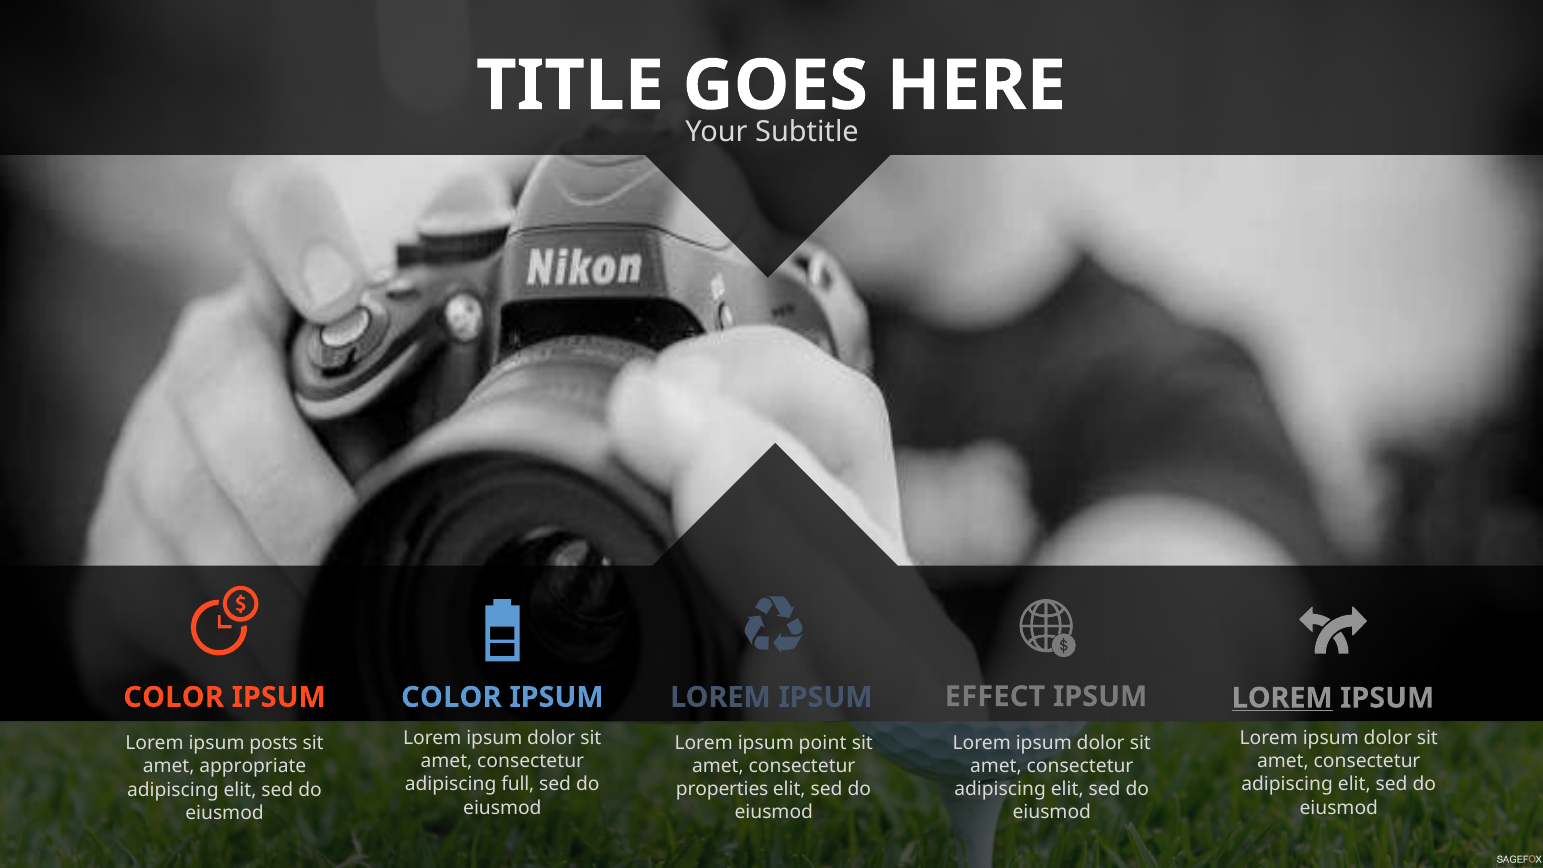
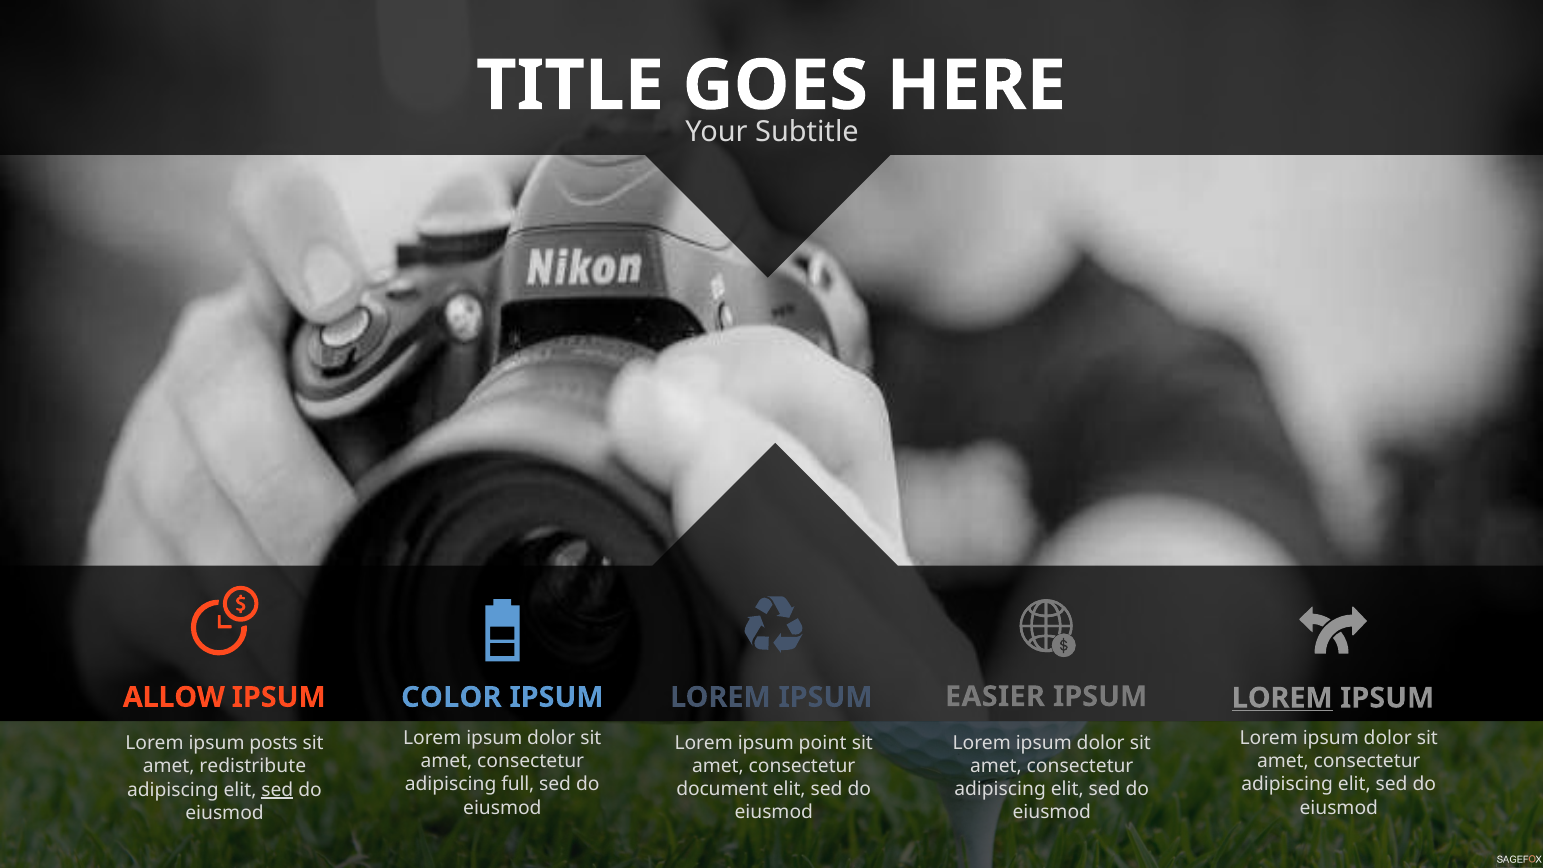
COLOR at (174, 697): COLOR -> ALLOW
EFFECT: EFFECT -> EASIER
appropriate: appropriate -> redistribute
properties: properties -> document
sed at (277, 790) underline: none -> present
